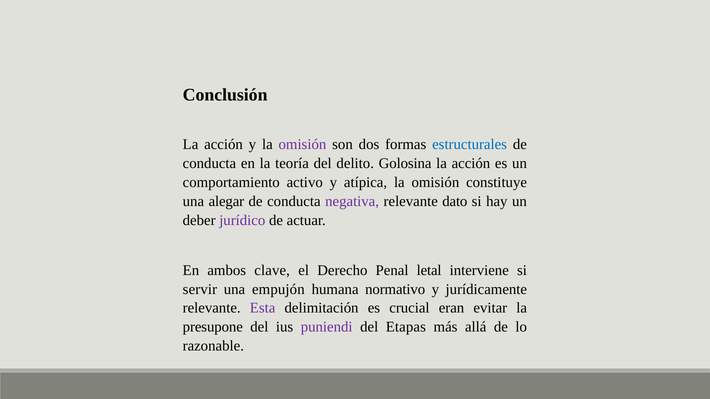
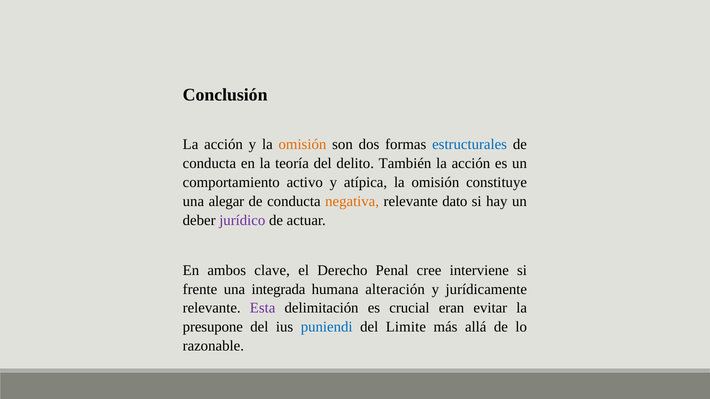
omisión at (302, 145) colour: purple -> orange
Golosina: Golosina -> También
negativa colour: purple -> orange
letal: letal -> cree
servir: servir -> frente
empujón: empujón -> integrada
normativo: normativo -> alteración
puniendi colour: purple -> blue
Etapas: Etapas -> Limite
